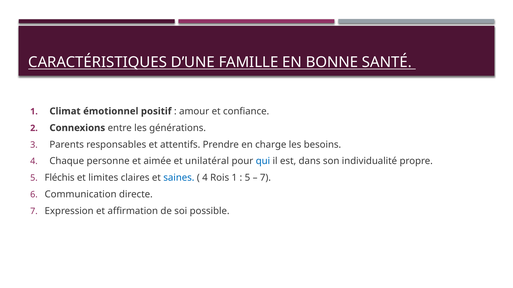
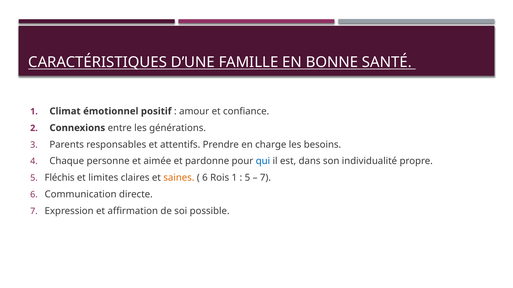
unilatéral: unilatéral -> pardonne
saines colour: blue -> orange
4 at (205, 178): 4 -> 6
